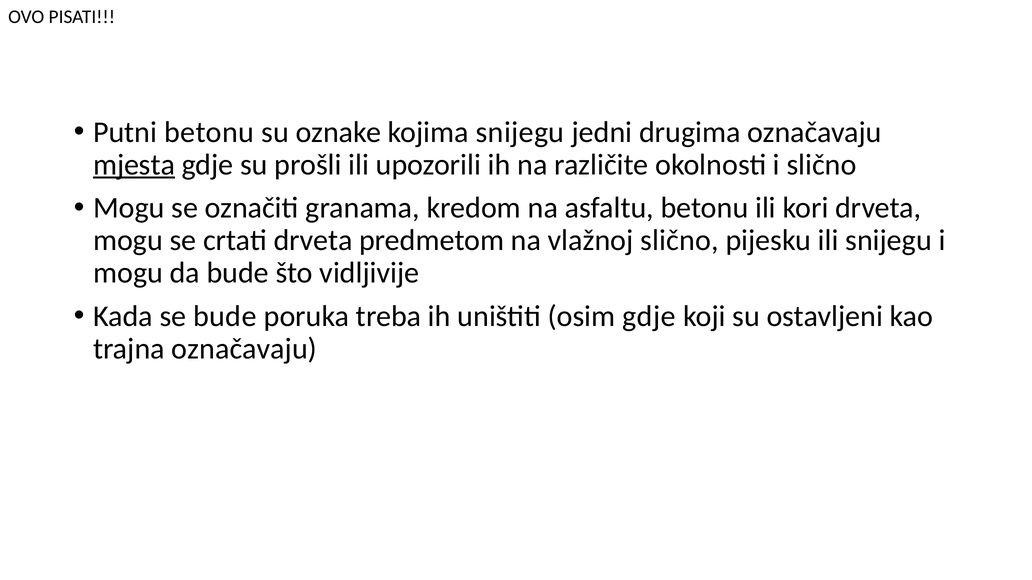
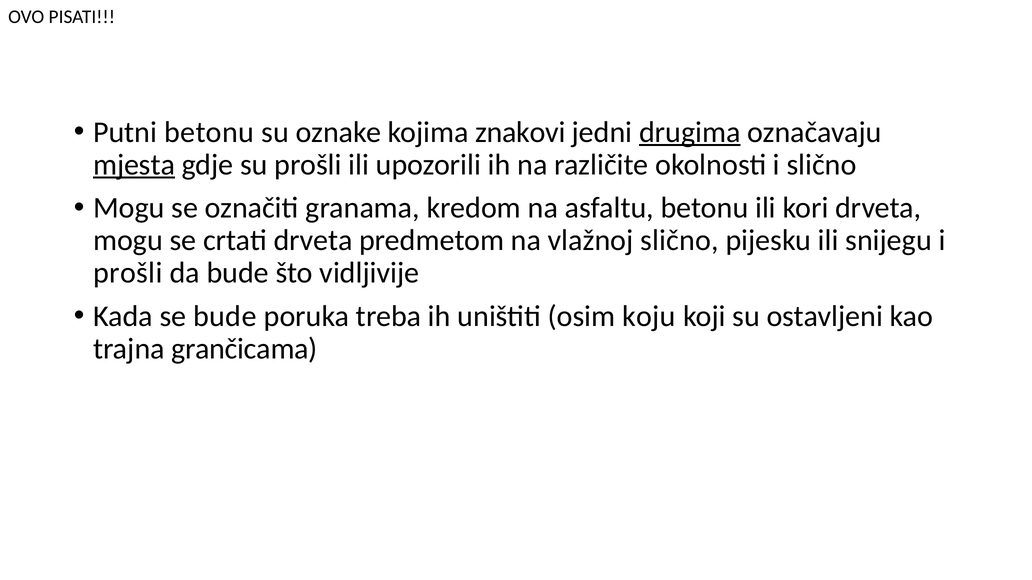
kojima snijegu: snijegu -> znakovi
drugima underline: none -> present
mogu at (128, 273): mogu -> prošli
osim gdje: gdje -> koju
trajna označavaju: označavaju -> grančicama
